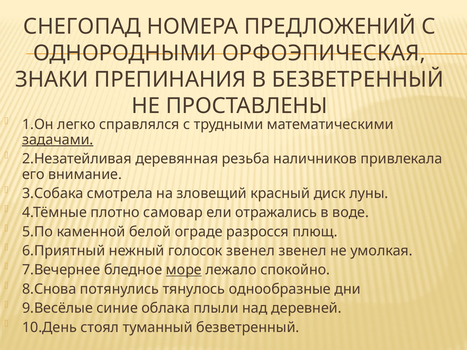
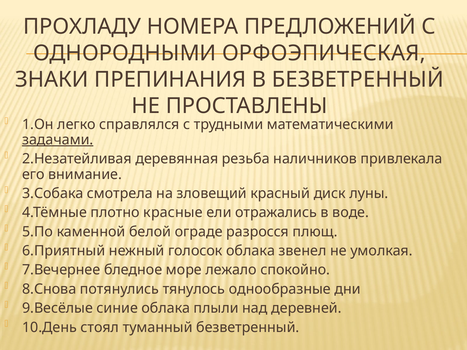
СНЕГОПАД: СНЕГОПАД -> ПРОХЛАДУ
самовар: самовар -> красные
голосок звенел: звенел -> облака
море underline: present -> none
